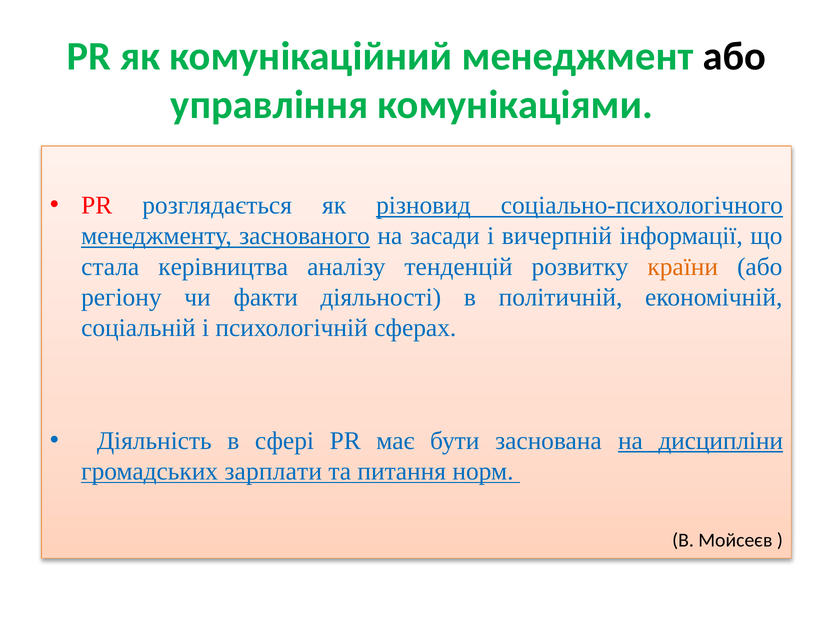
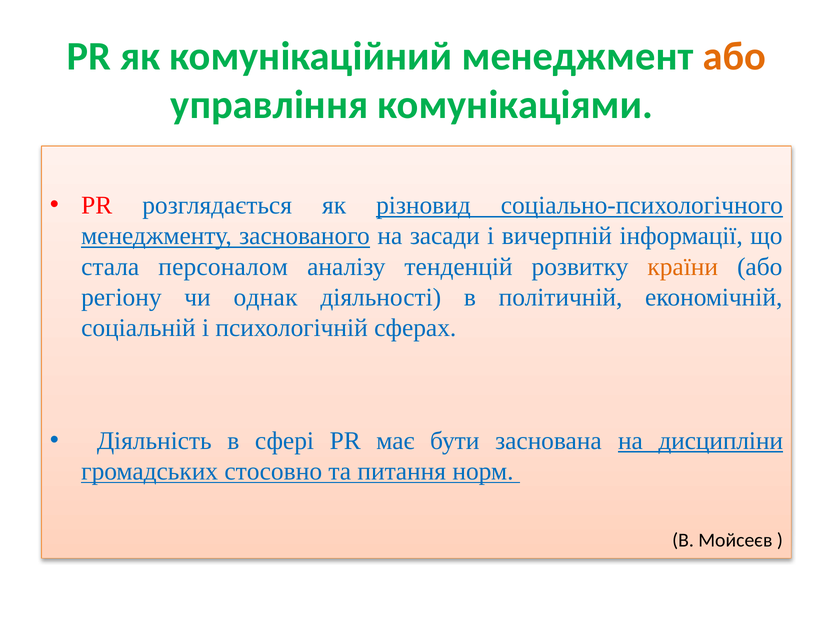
або at (734, 56) colour: black -> orange
керівництва: керівництва -> персоналом
факти: факти -> однак
зарплати: зарплати -> стосовно
